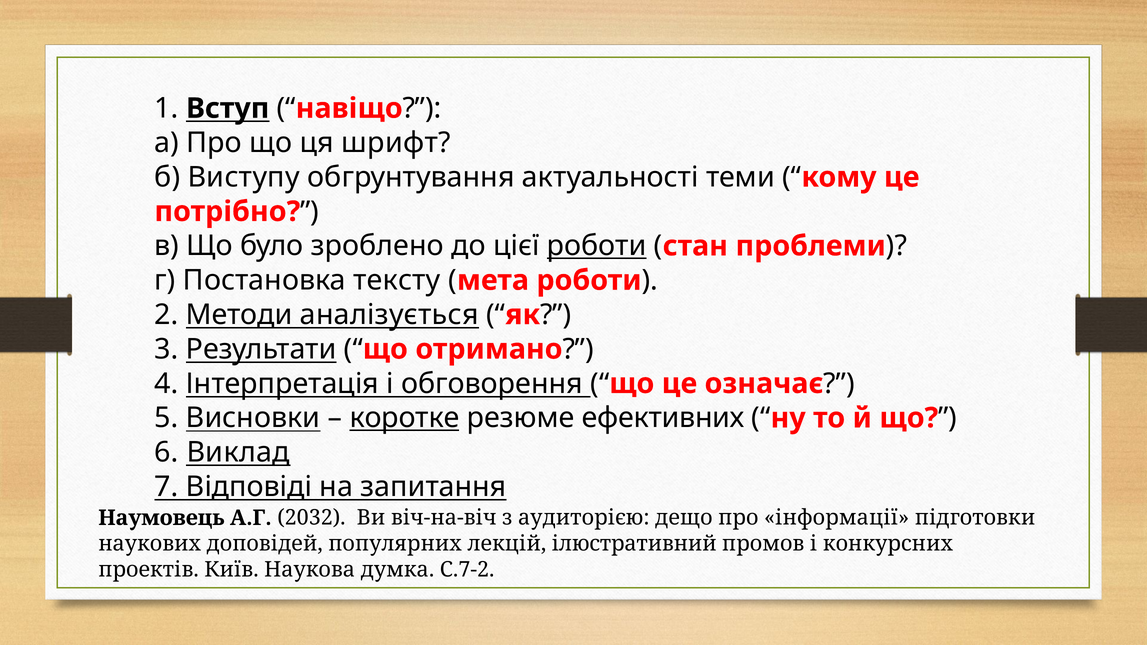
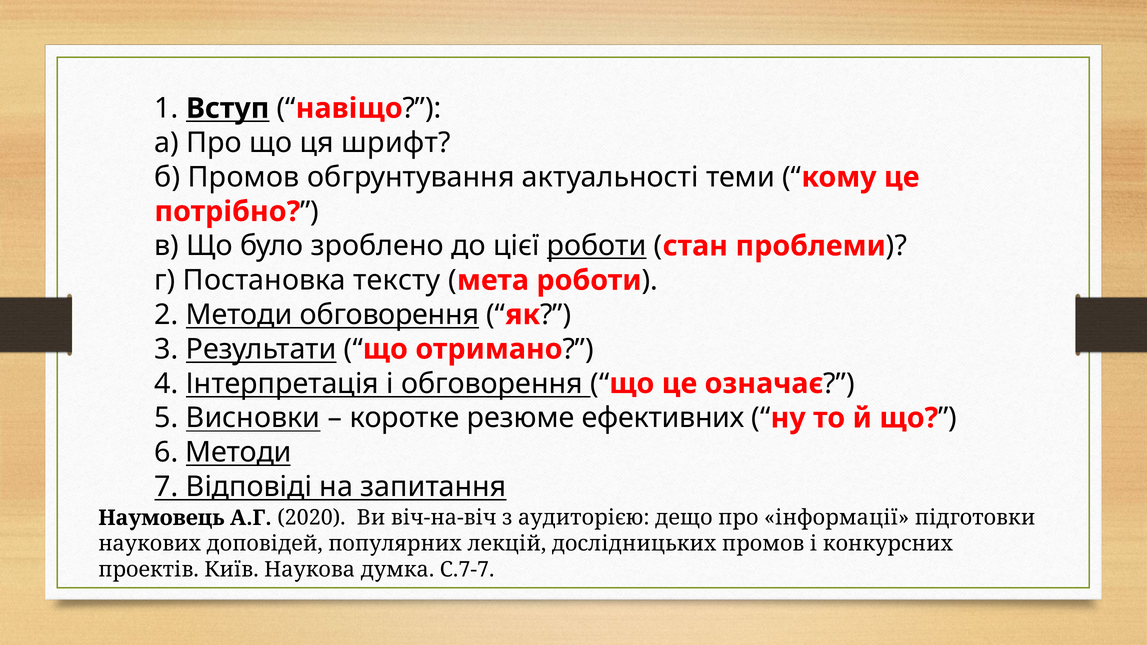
б Виступу: Виступу -> Промов
Методи аналізується: аналізується -> обговорення
коротке underline: present -> none
6 Виклад: Виклад -> Методи
2032: 2032 -> 2020
ілюстративний: ілюстративний -> дослідницьких
С.7-2: С.7-2 -> С.7-7
